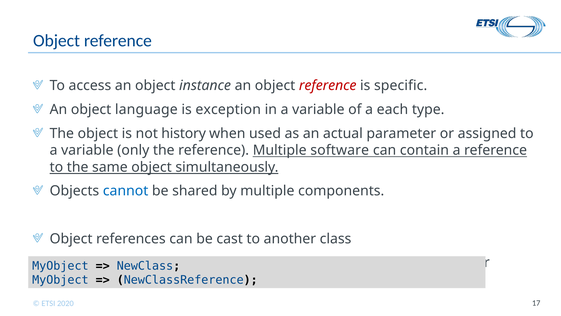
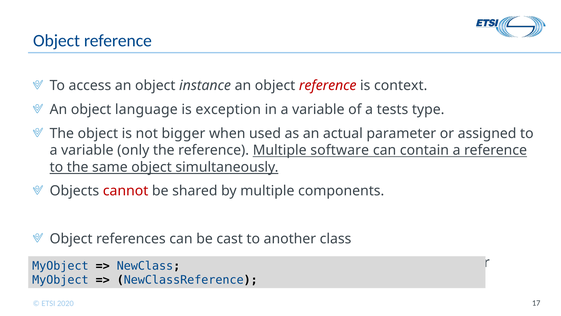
specific: specific -> context
each: each -> tests
history: history -> bigger
cannot colour: blue -> red
